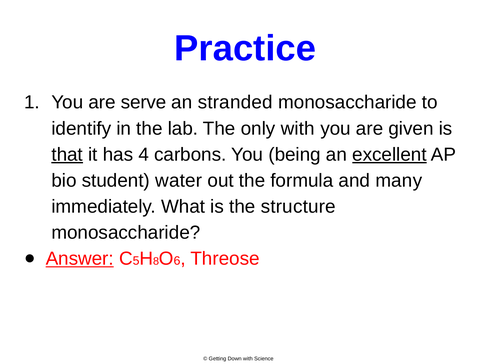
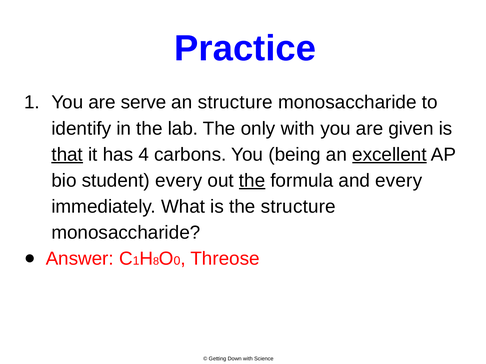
an stranded: stranded -> structure
student water: water -> every
the at (252, 181) underline: none -> present
and many: many -> every
Answer underline: present -> none
5 at (136, 261): 5 -> 1
6: 6 -> 0
